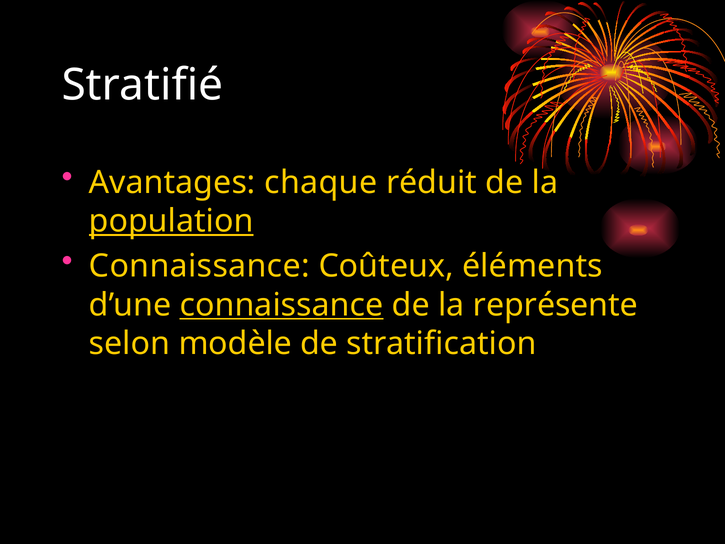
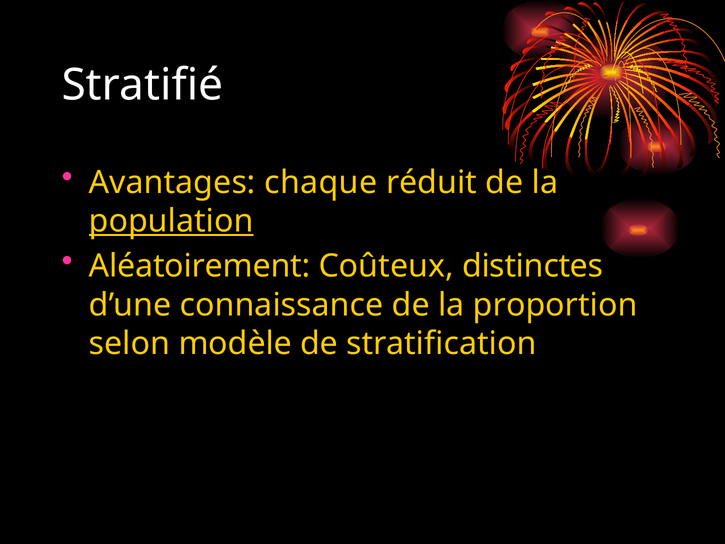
Connaissance at (199, 266): Connaissance -> Aléatoirement
éléments: éléments -> distinctes
connaissance at (282, 305) underline: present -> none
représente: représente -> proportion
